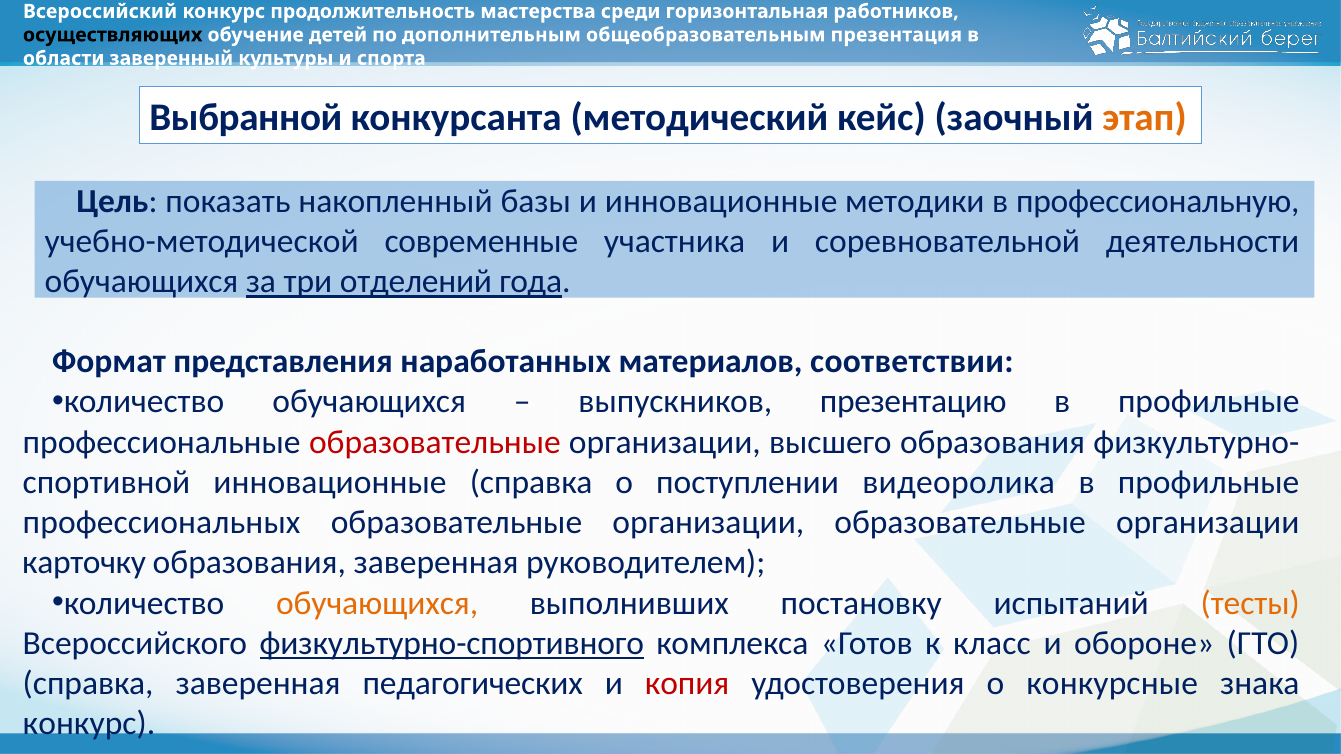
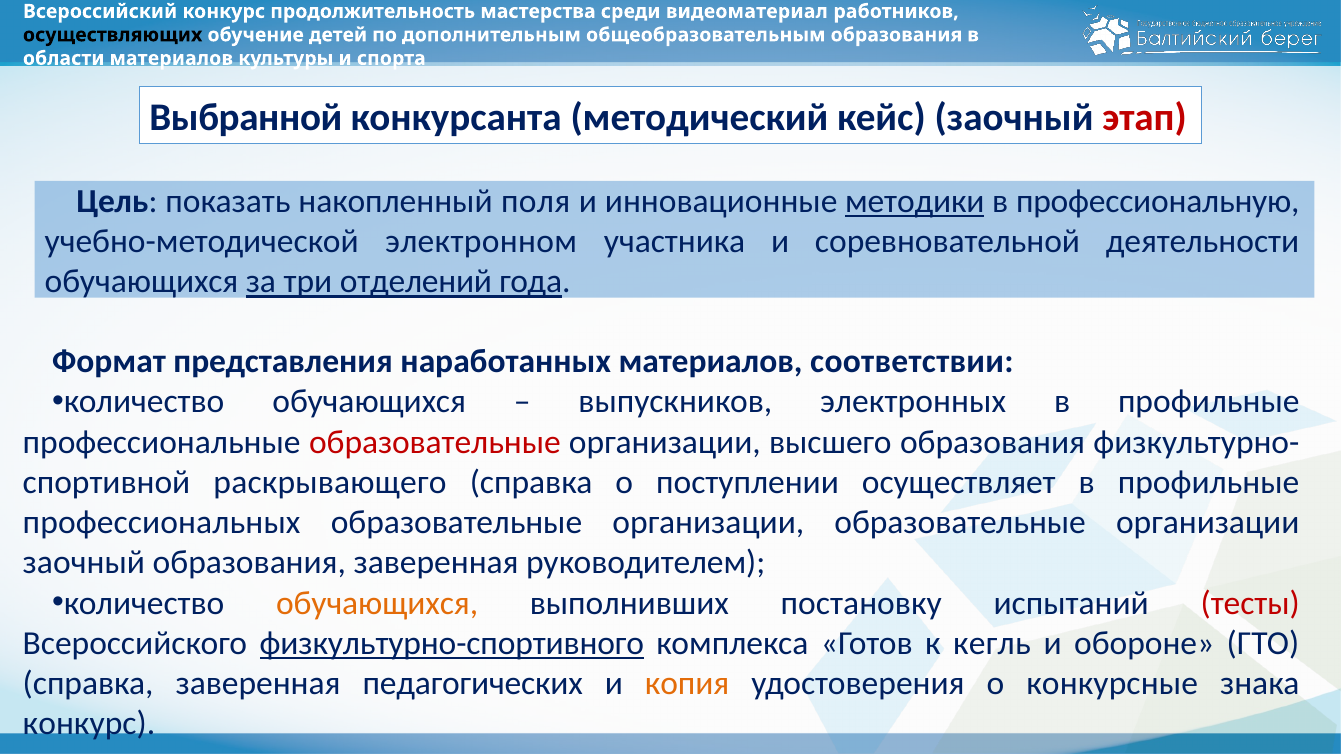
горизонтальная: горизонтальная -> видеоматериал
общеобразовательным презентация: презентация -> образования
области заверенный: заверенный -> материалов
этап colour: orange -> red
базы: базы -> поля
методики underline: none -> present
современные: современные -> электронном
презентацию: презентацию -> электронных
инновационные at (330, 482): инновационные -> раскрывающего
видеоролика: видеоролика -> осуществляет
карточку at (84, 563): карточку -> заочный
тесты colour: orange -> red
класс: класс -> кегль
копия colour: red -> orange
